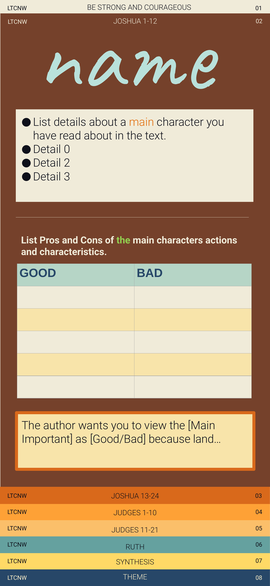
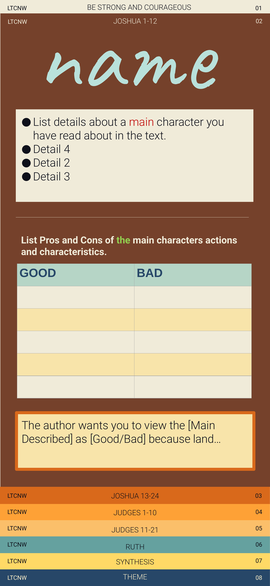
main at (142, 122) colour: orange -> red
0: 0 -> 4
Important: Important -> Described
